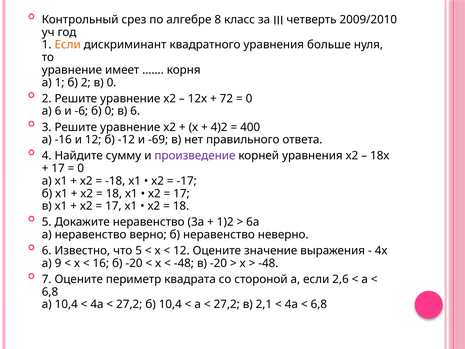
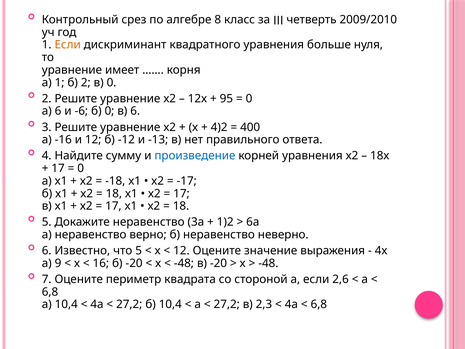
72: 72 -> 95
-69: -69 -> -13
произведение colour: purple -> blue
2,1: 2,1 -> 2,3
